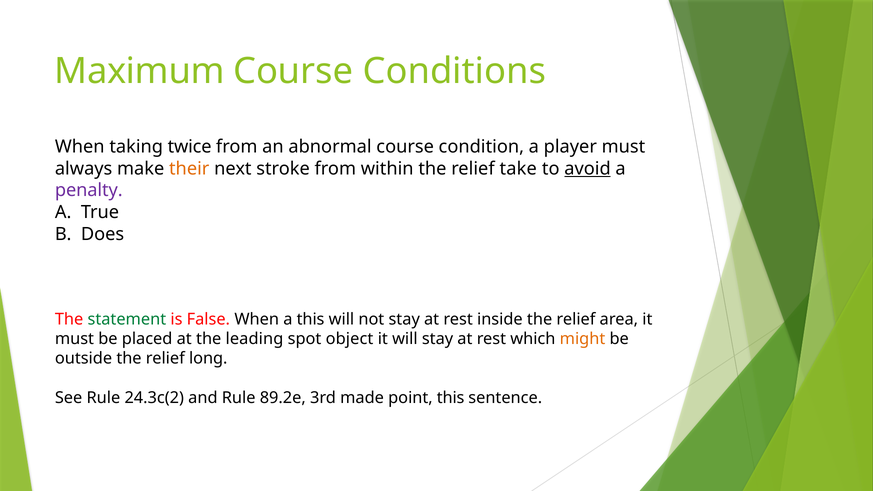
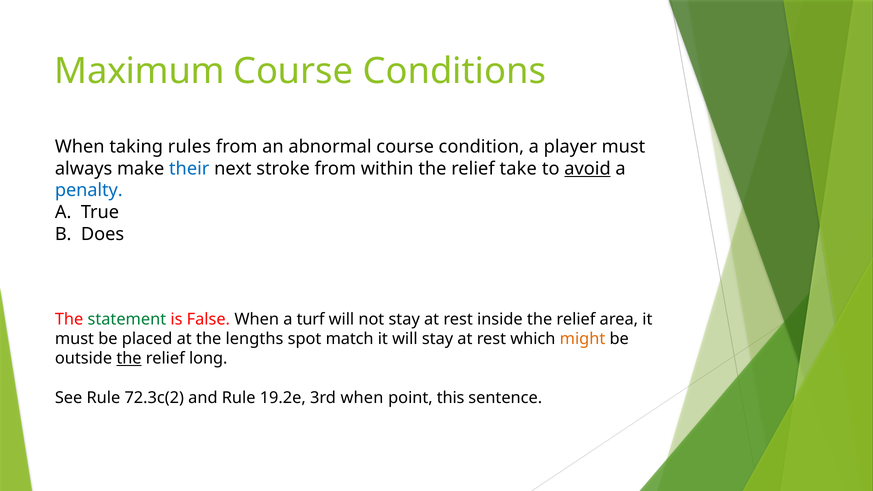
twice: twice -> rules
their colour: orange -> blue
penalty colour: purple -> blue
a this: this -> turf
leading: leading -> lengths
object: object -> match
the at (129, 359) underline: none -> present
24.3c(2: 24.3c(2 -> 72.3c(2
89.2e: 89.2e -> 19.2e
3rd made: made -> when
